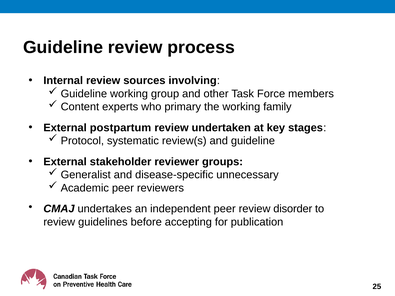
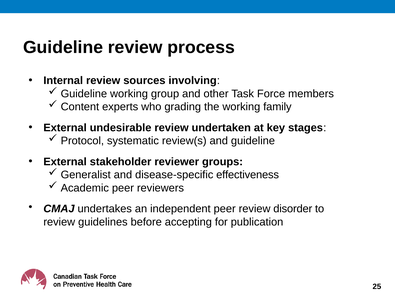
primary: primary -> grading
postpartum: postpartum -> undesirable
unnecessary: unnecessary -> effectiveness
